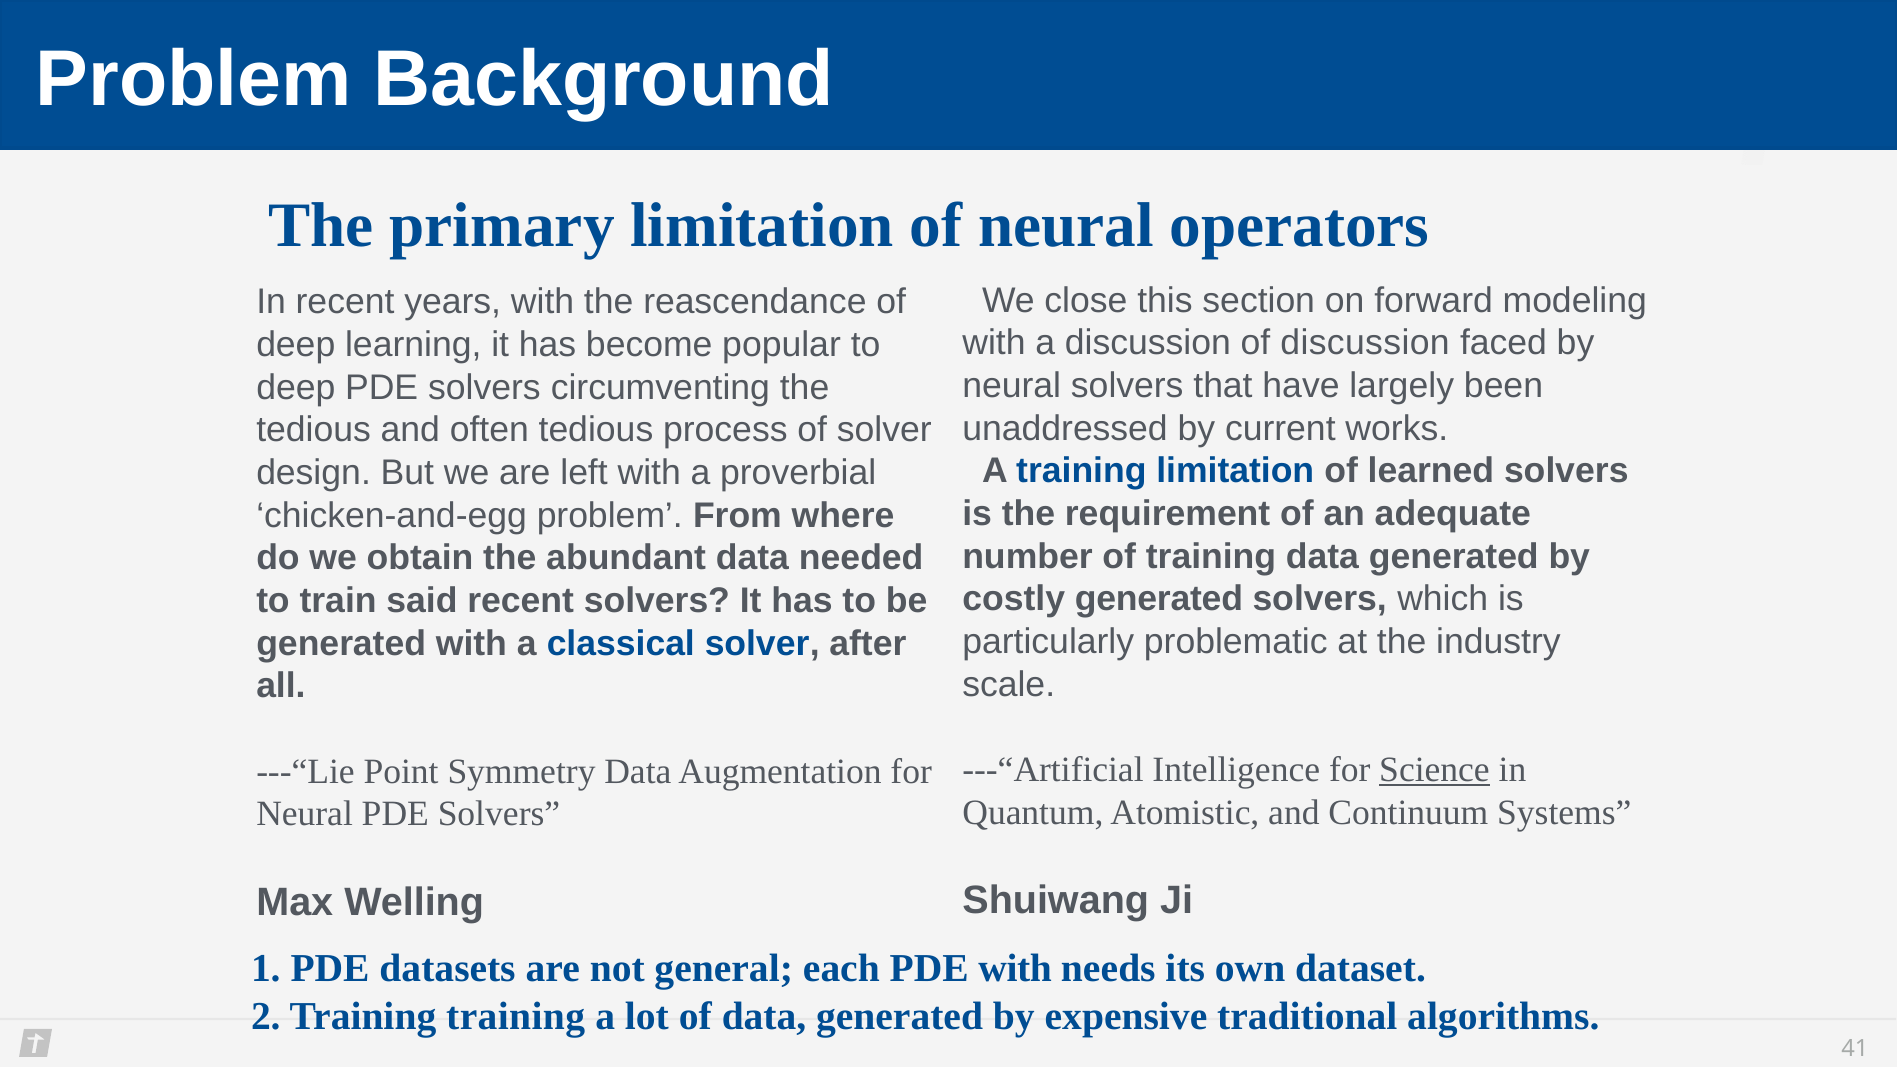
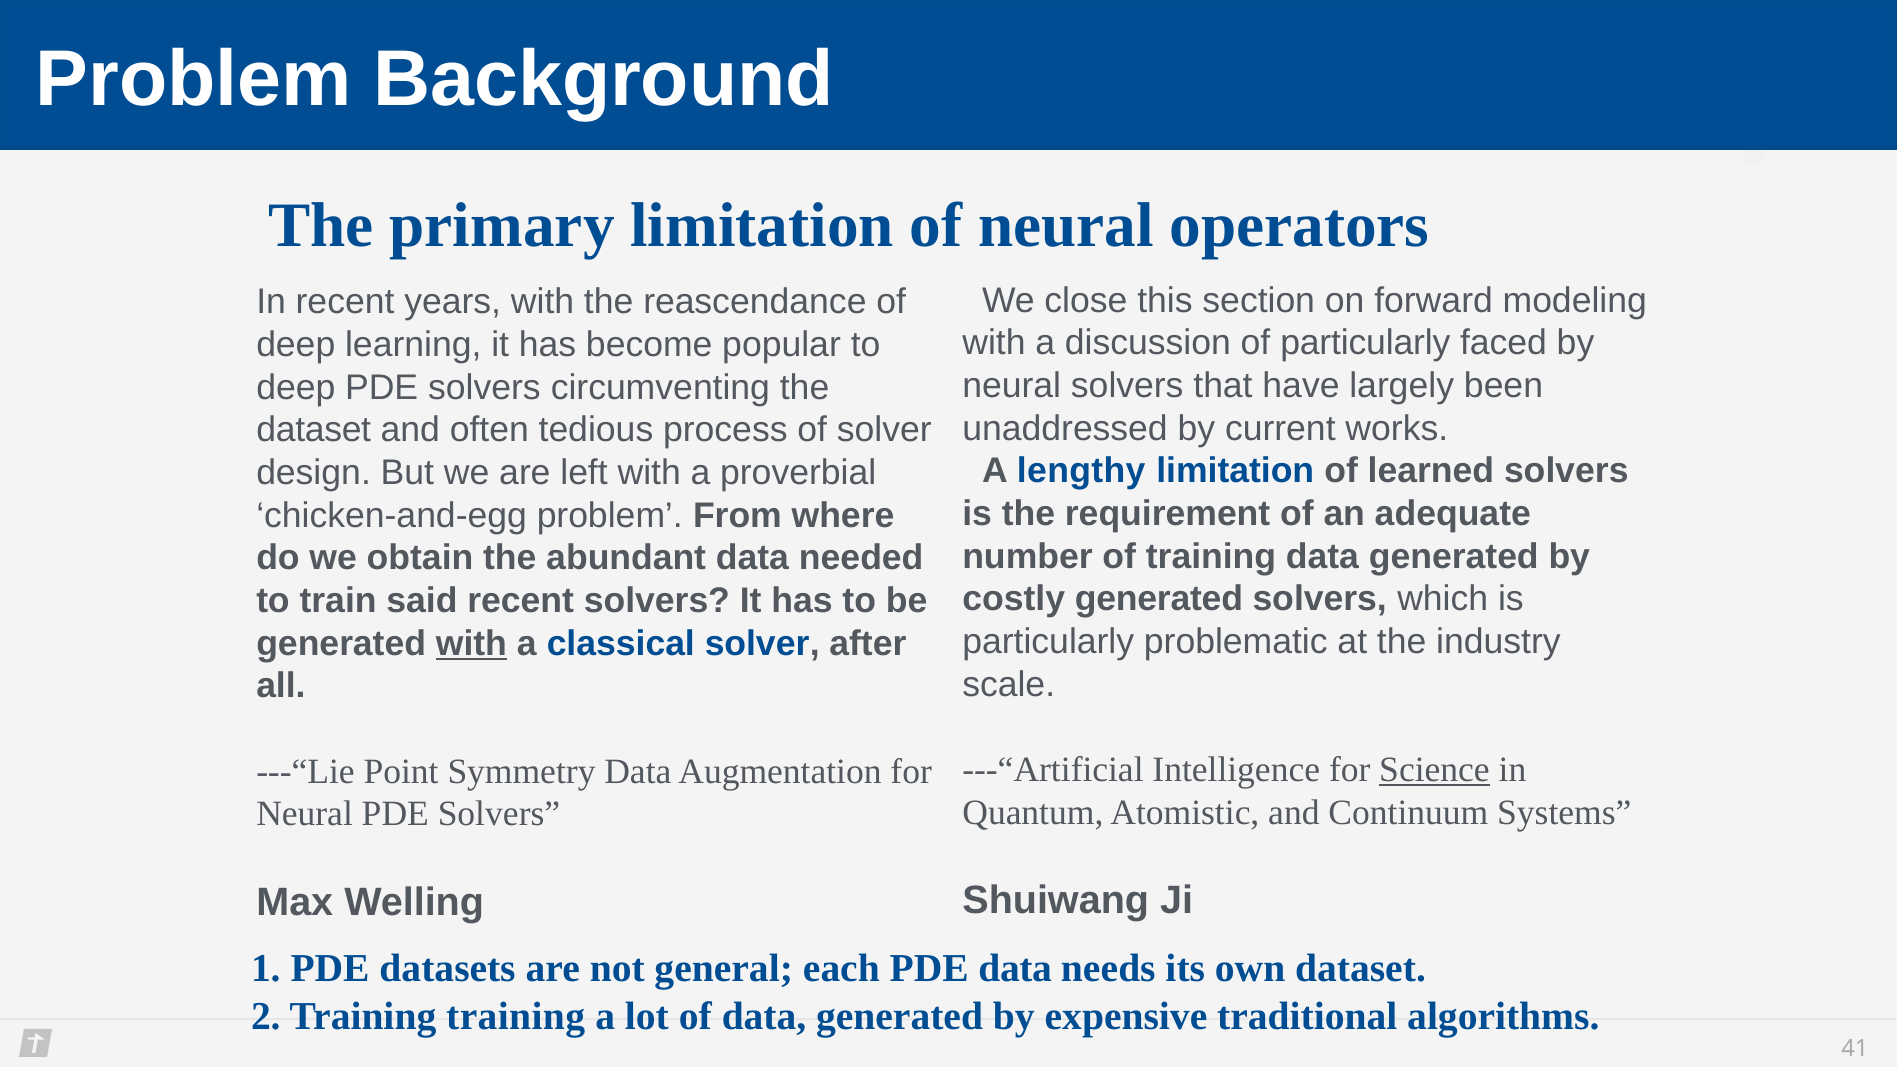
of discussion: discussion -> particularly
tedious at (314, 430): tedious -> dataset
A training: training -> lengthy
with at (471, 644) underline: none -> present
PDE with: with -> data
